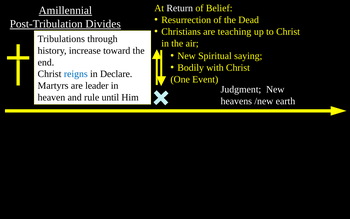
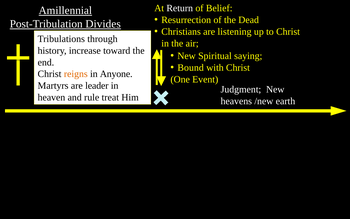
teaching: teaching -> listening
Bodily: Bodily -> Bound
reigns colour: blue -> orange
Declare: Declare -> Anyone
until: until -> treat
